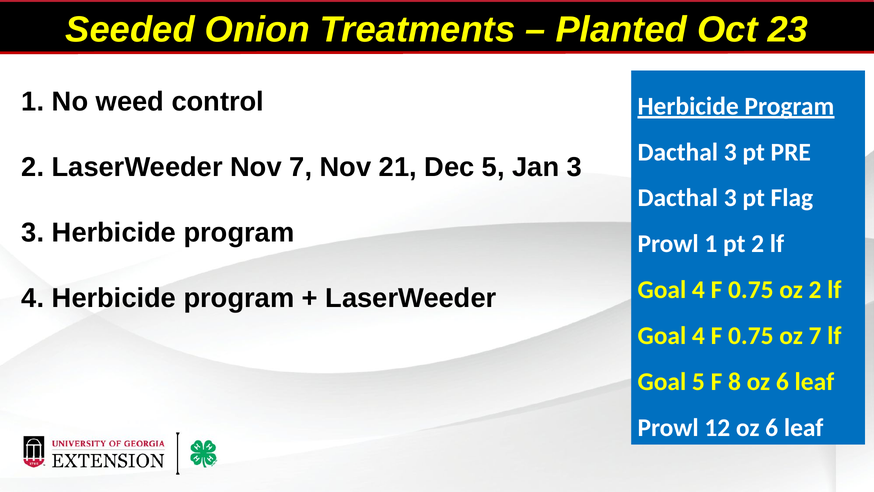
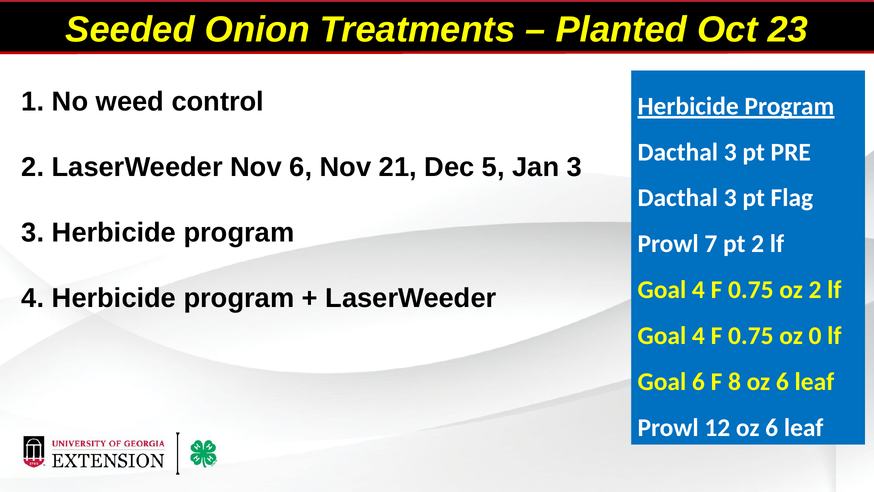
Nov 7: 7 -> 6
Prowl 1: 1 -> 7
oz 7: 7 -> 0
Goal 5: 5 -> 6
